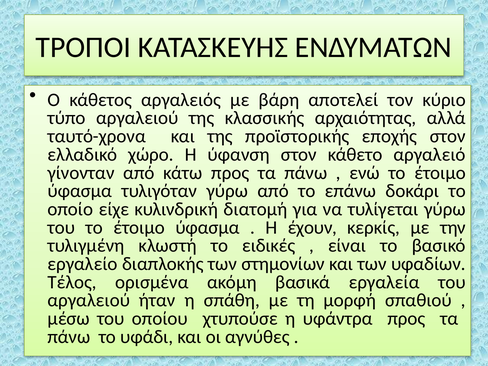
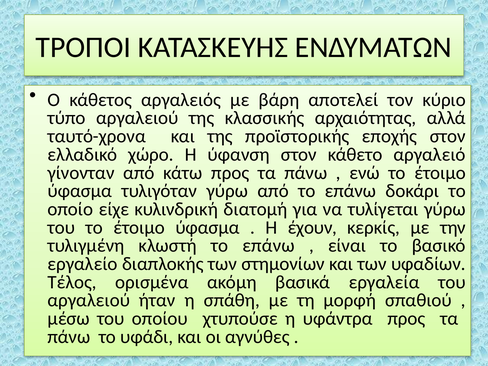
κλωστή το ειδικές: ειδικές -> επάνω
